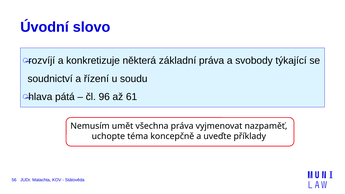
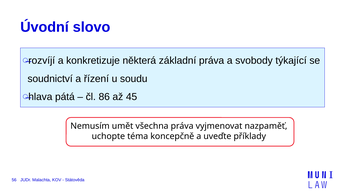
96: 96 -> 86
61: 61 -> 45
